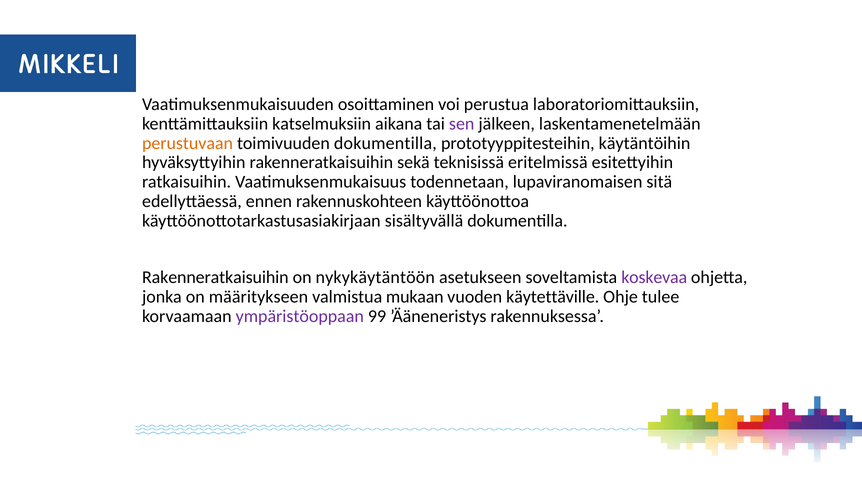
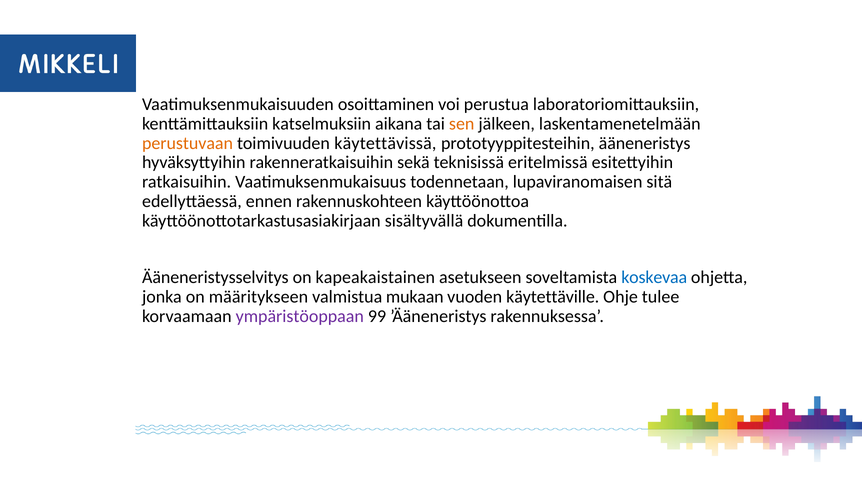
sen colour: purple -> orange
toimivuuden dokumentilla: dokumentilla -> käytettävissä
käytäntöihin: käytäntöihin -> ääneneristys
Rakenneratkaisuihin at (215, 277): Rakenneratkaisuihin -> Ääneneristysselvitys
nykykäytäntöön: nykykäytäntöön -> kapeakaistainen
koskevaa colour: purple -> blue
